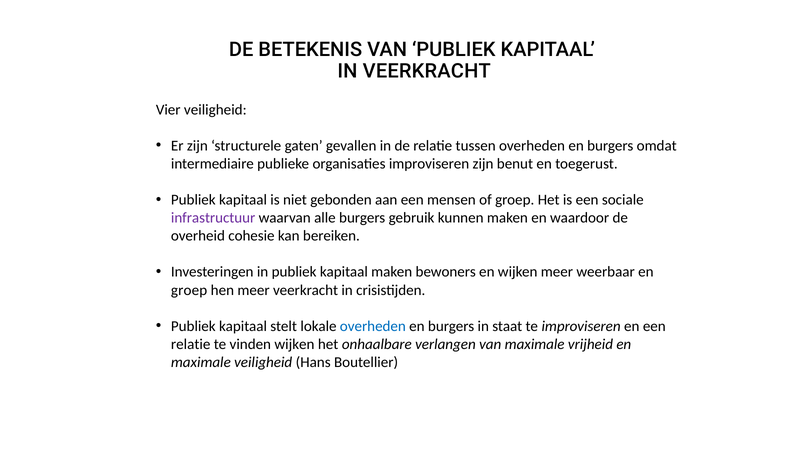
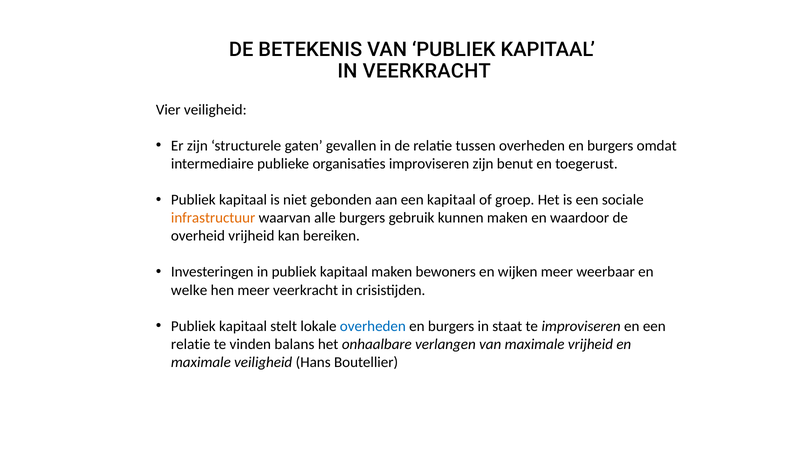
een mensen: mensen -> kapitaal
infrastructuur colour: purple -> orange
overheid cohesie: cohesie -> vrijheid
groep at (189, 291): groep -> welke
vinden wijken: wijken -> balans
